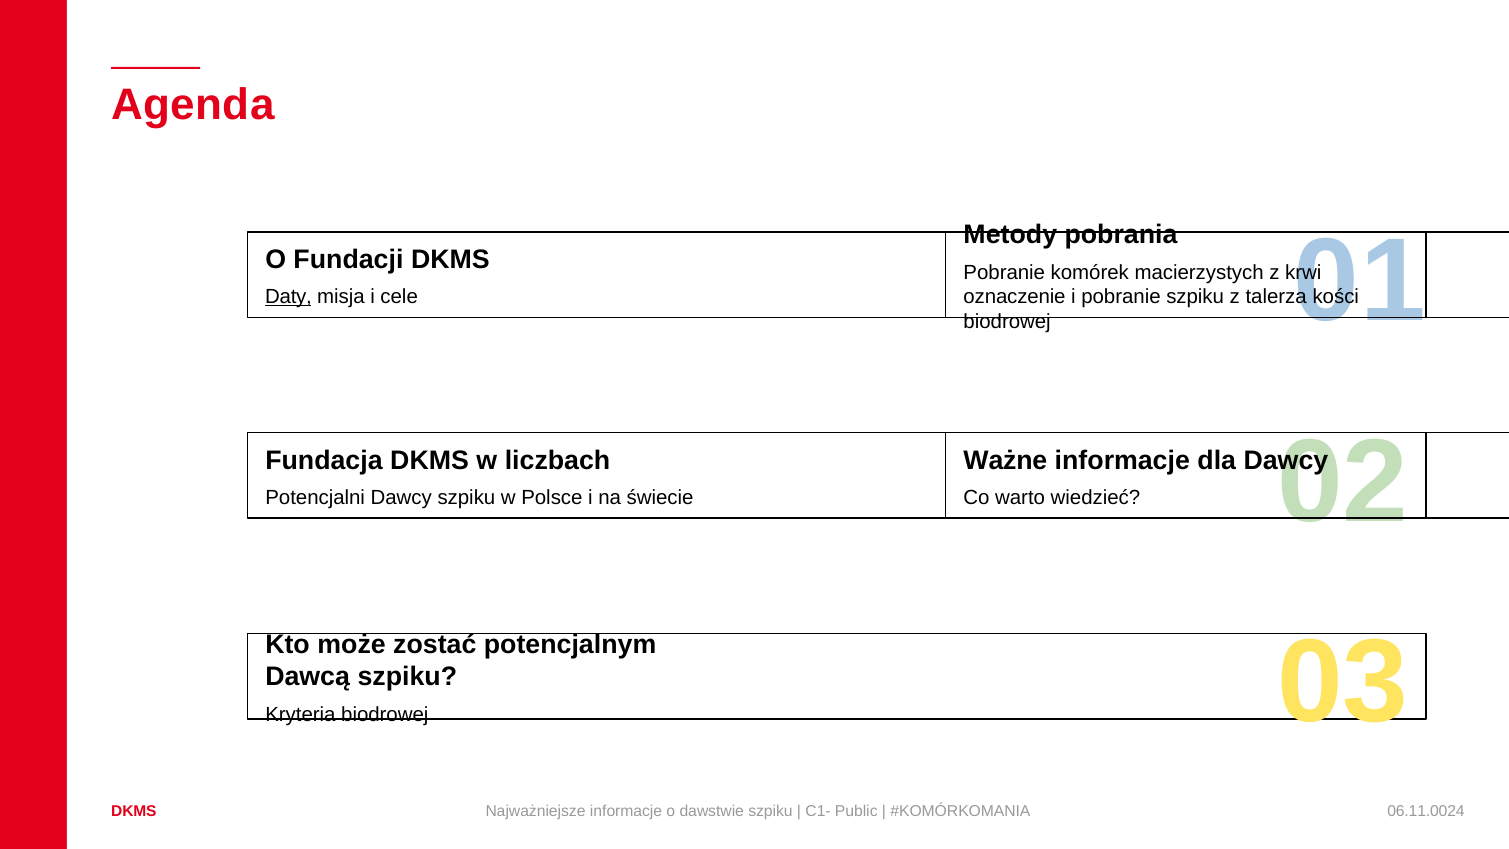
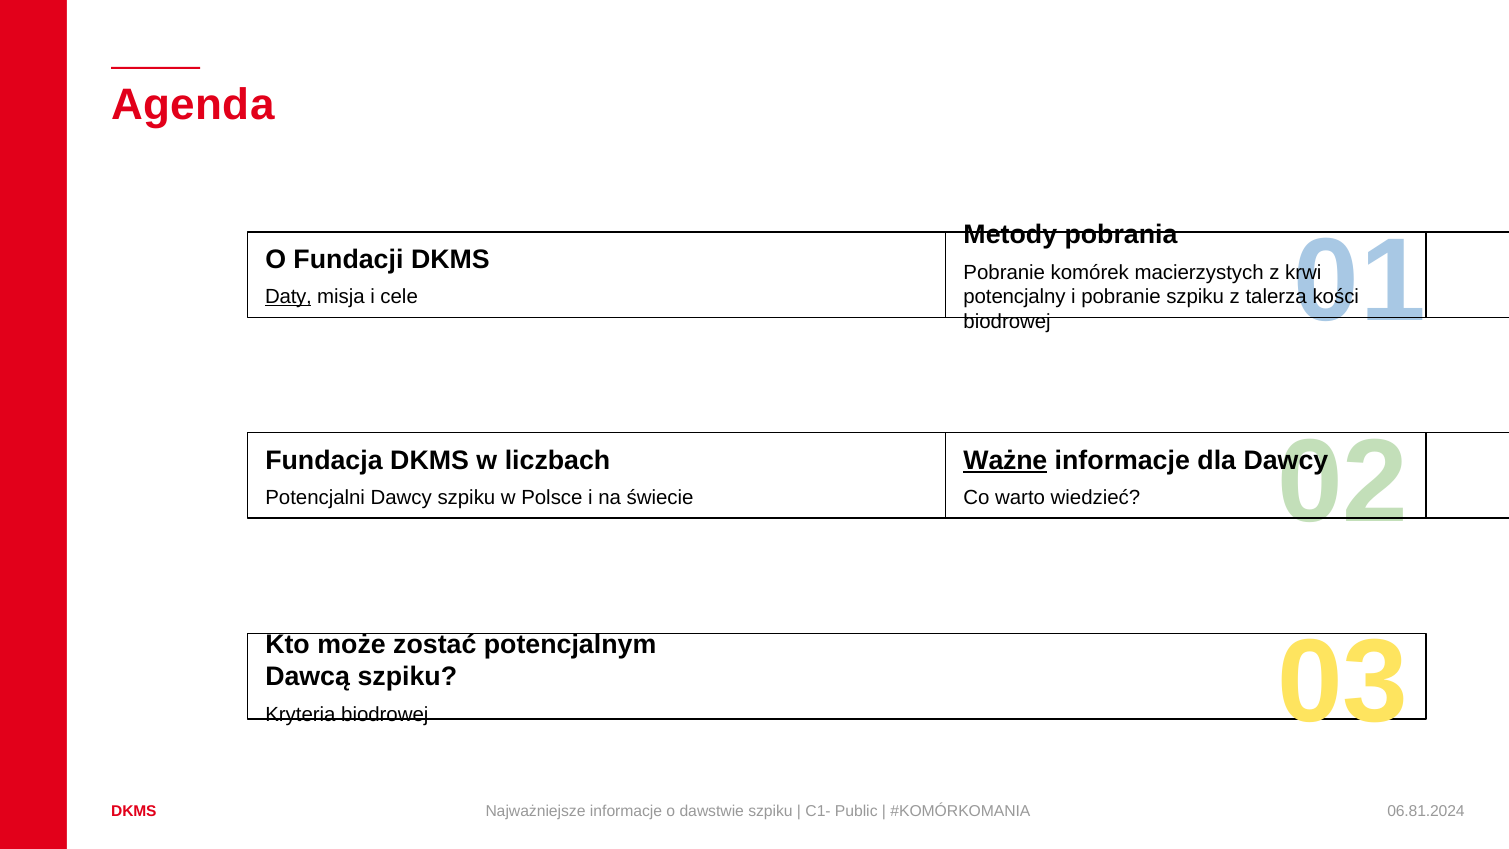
oznaczenie: oznaczenie -> potencjalny
Ważne underline: none -> present
06.11.0024: 06.11.0024 -> 06.81.2024
